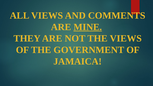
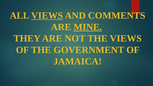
VIEWS at (47, 16) underline: none -> present
